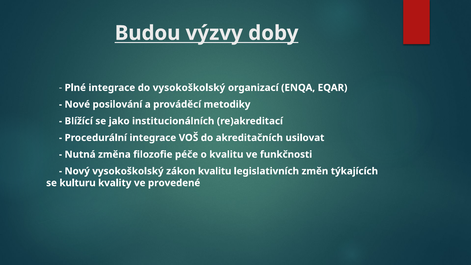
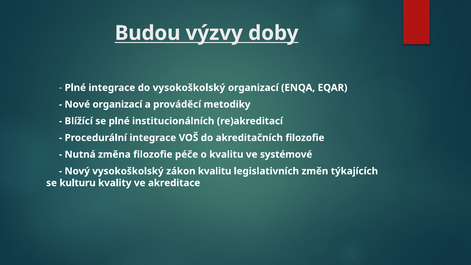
Nové posilování: posilování -> organizací
se jako: jako -> plné
akreditačních usilovat: usilovat -> filozofie
funkčnosti: funkčnosti -> systémové
provedené: provedené -> akreditace
